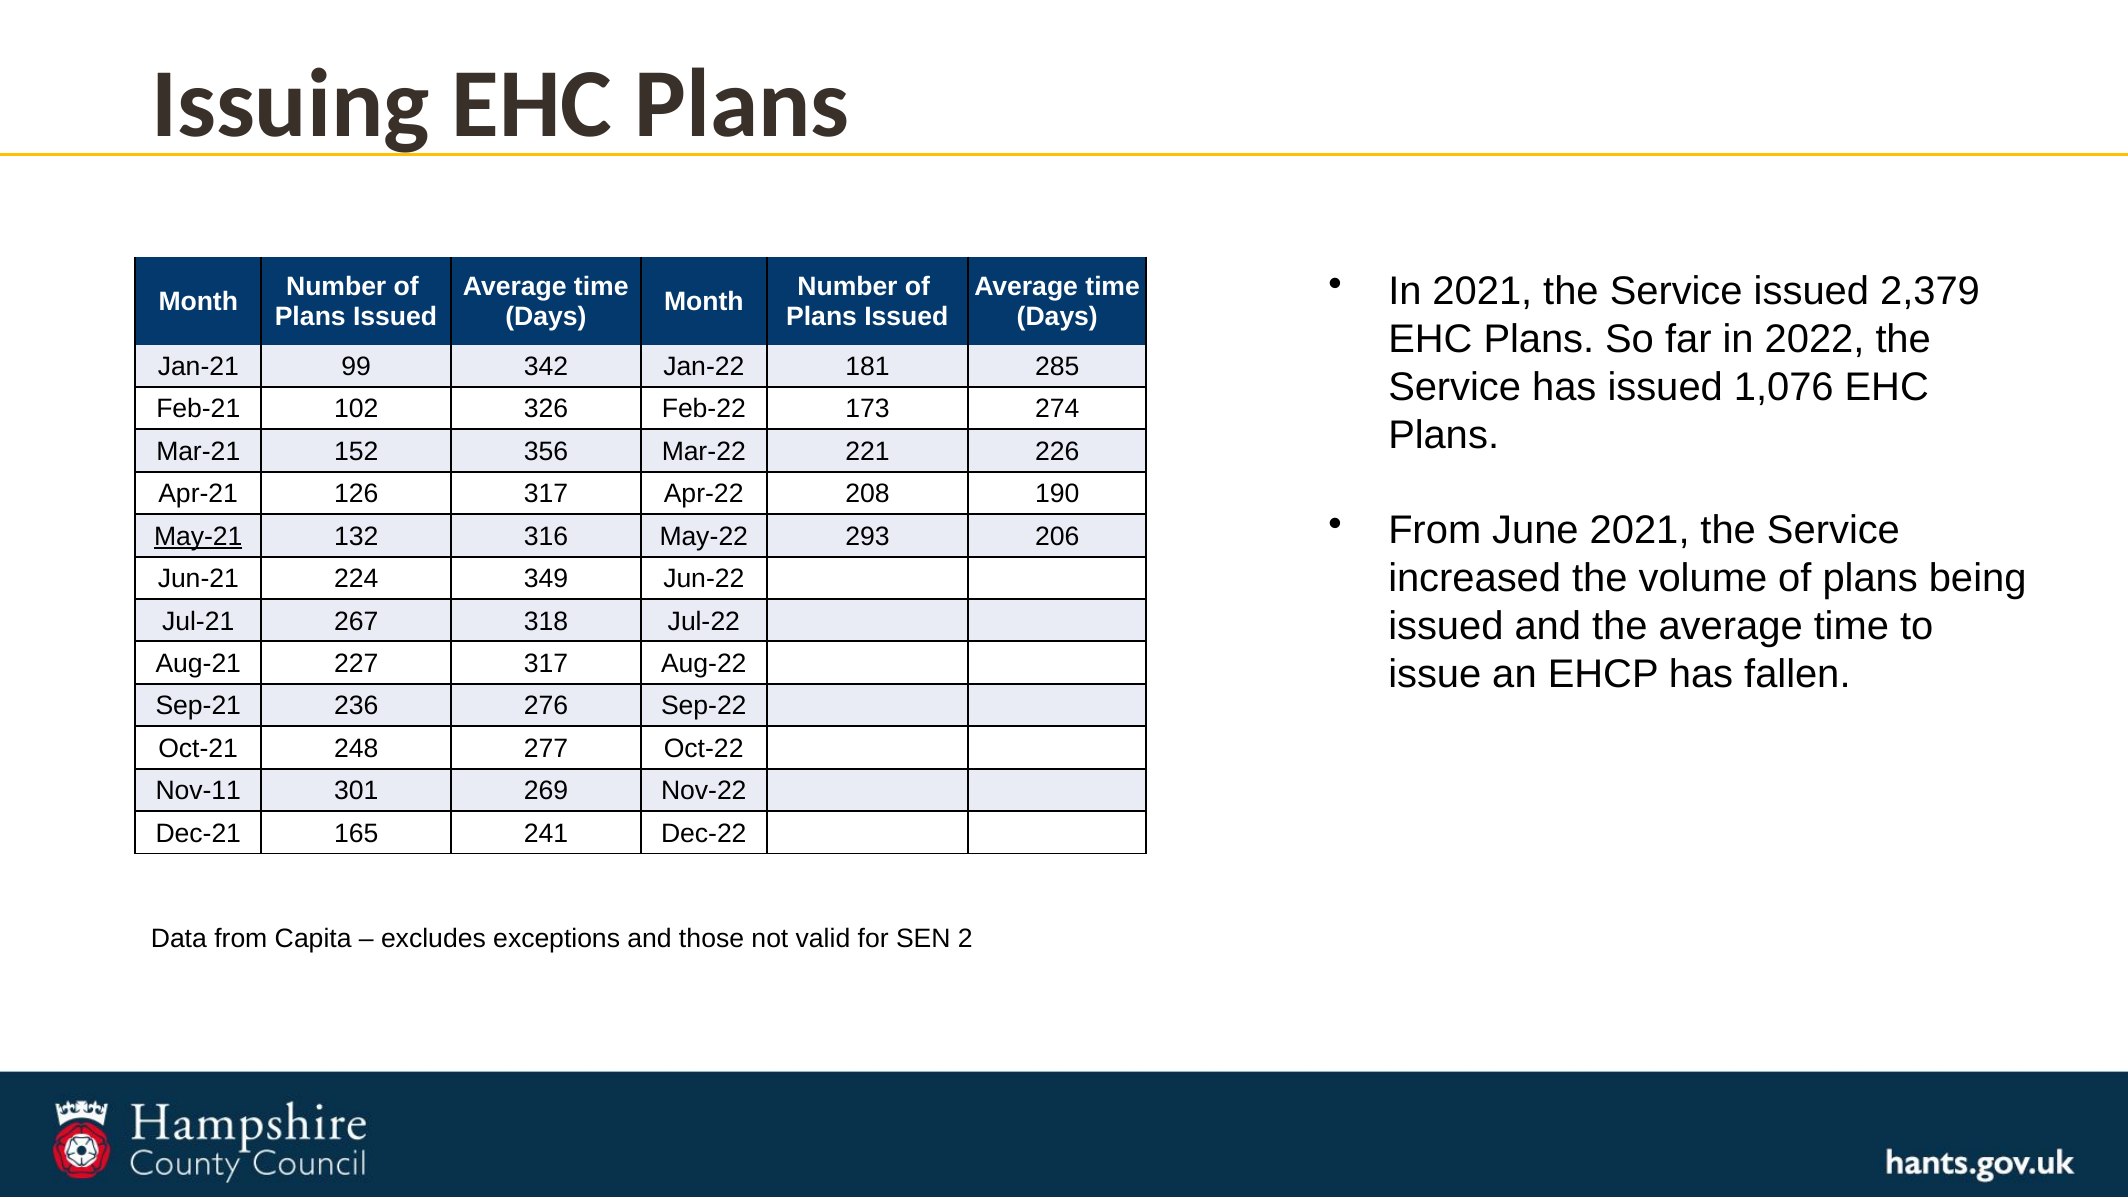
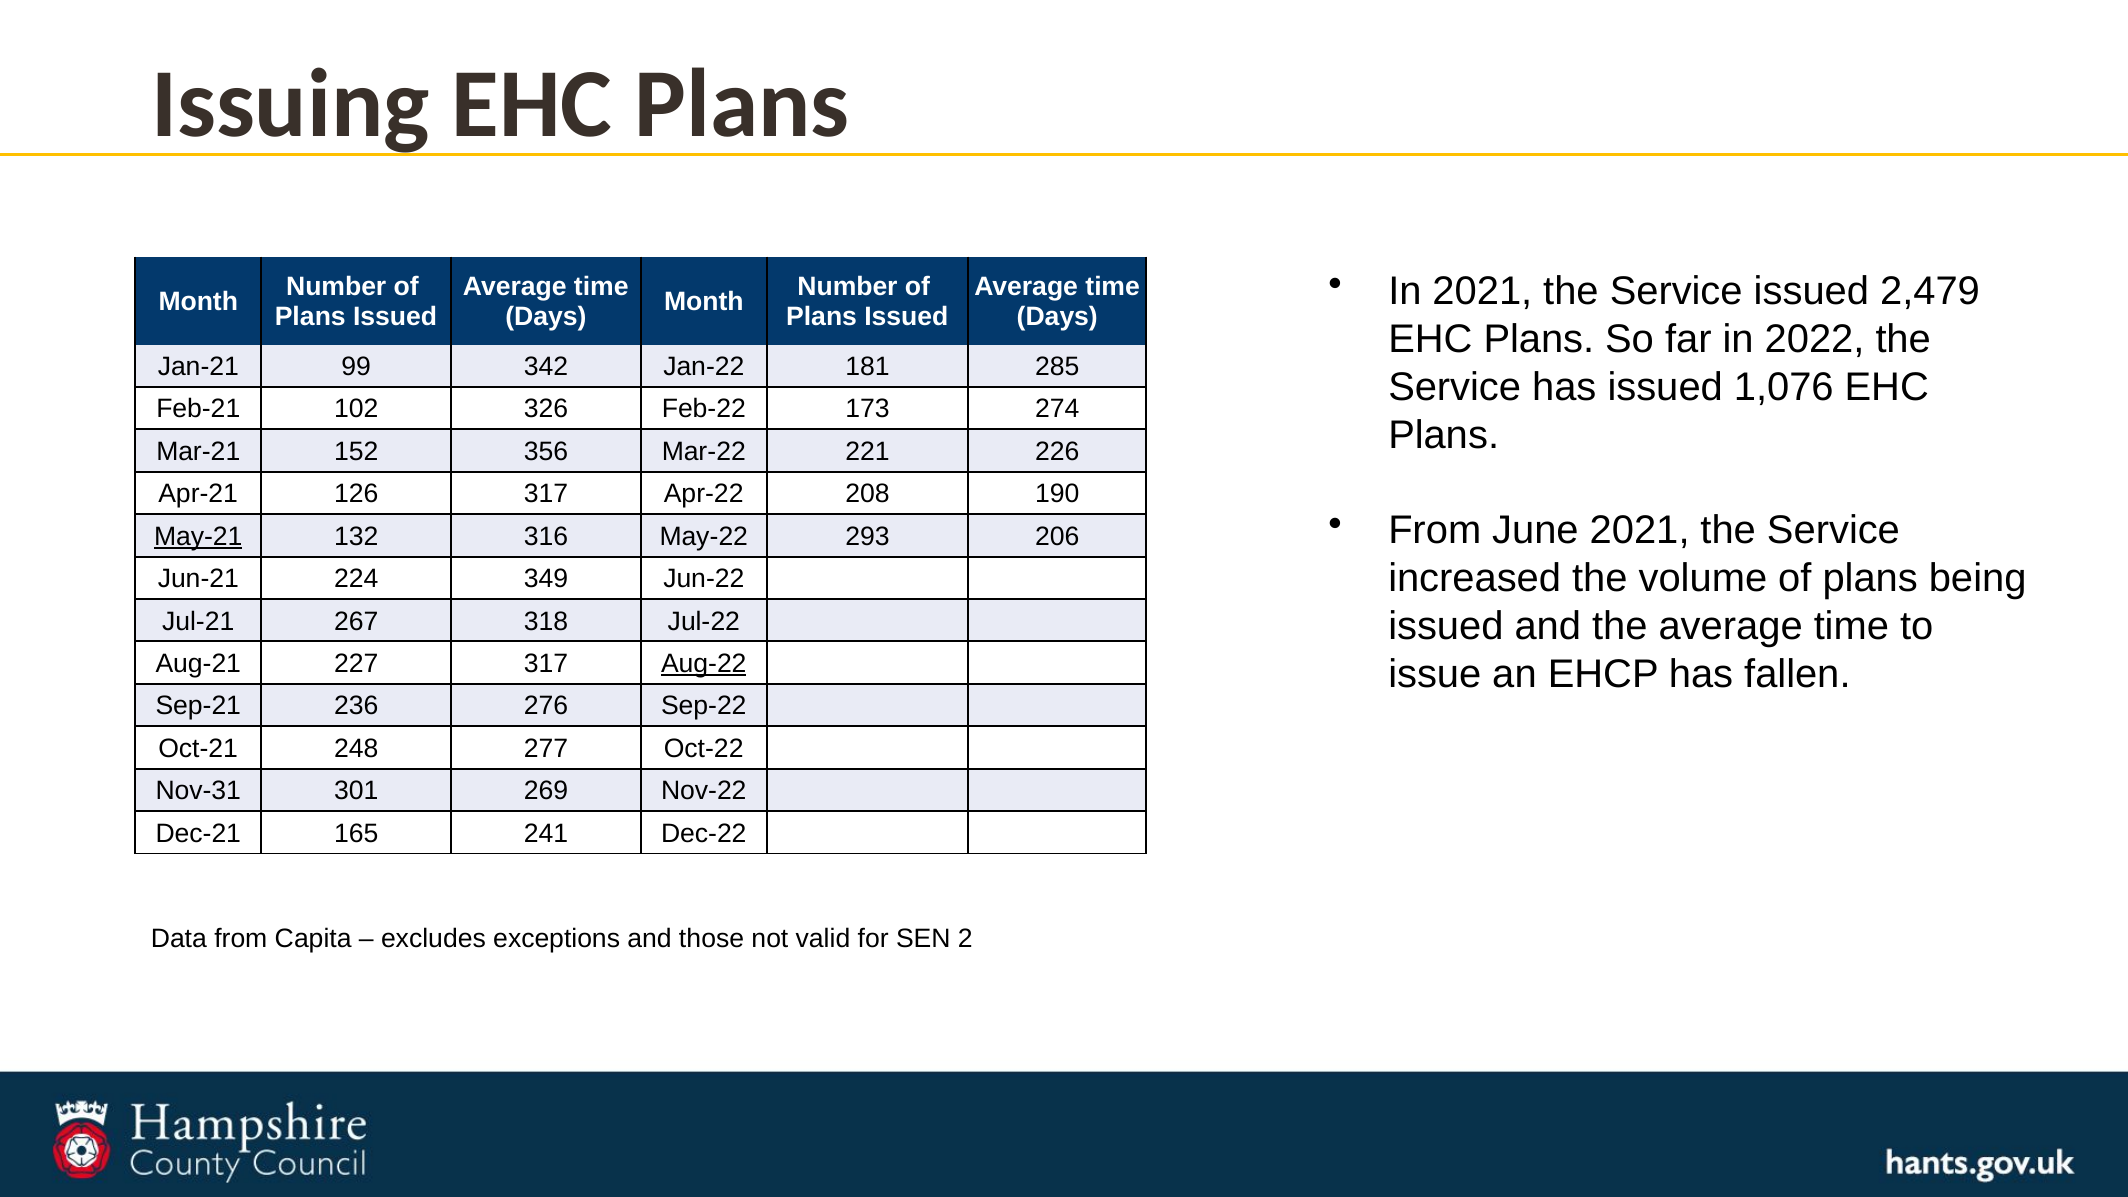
2,379: 2,379 -> 2,479
Aug-22 underline: none -> present
Nov-11: Nov-11 -> Nov-31
